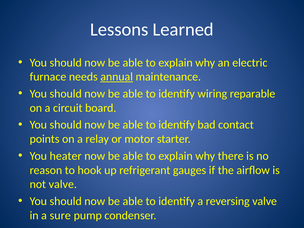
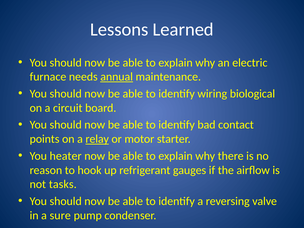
reparable: reparable -> biological
relay underline: none -> present
not valve: valve -> tasks
